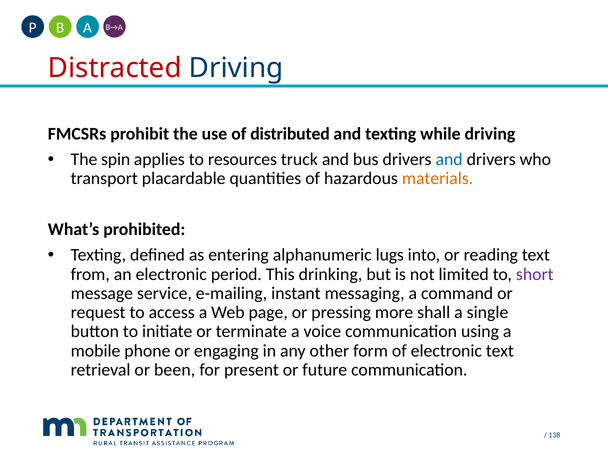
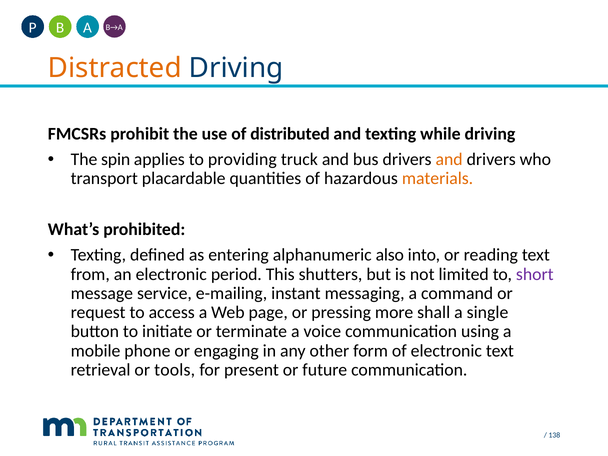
Distracted colour: red -> orange
resources: resources -> providing
and at (449, 159) colour: blue -> orange
lugs: lugs -> also
drinking: drinking -> shutters
been: been -> tools
